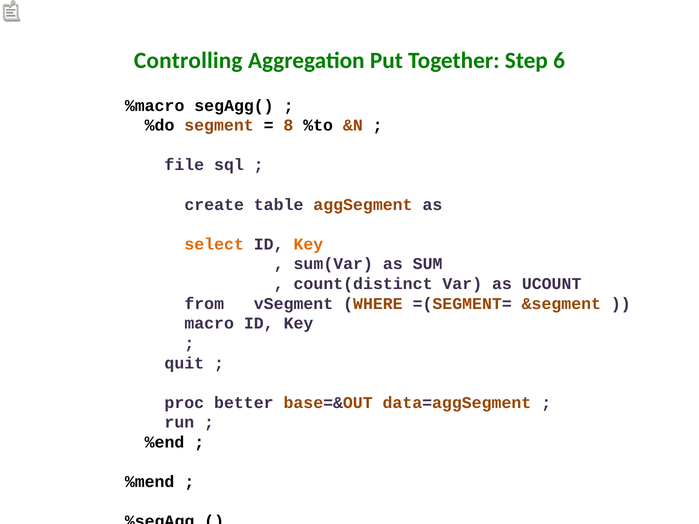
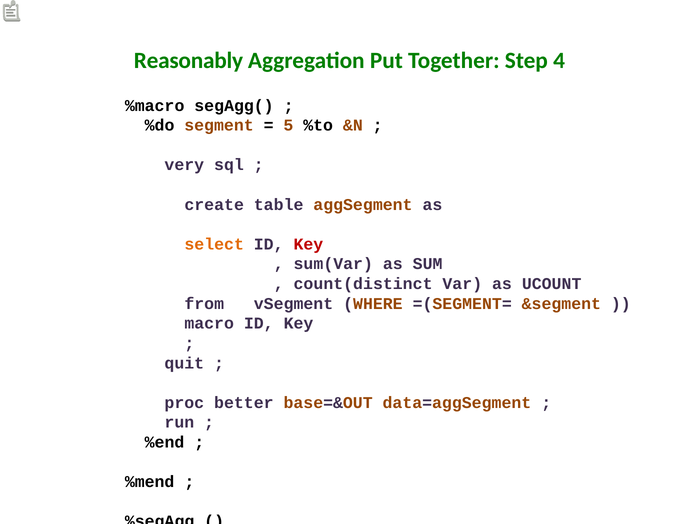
Controlling: Controlling -> Reasonably
6: 6 -> 4
8: 8 -> 5
file: file -> very
Key at (308, 244) colour: orange -> red
